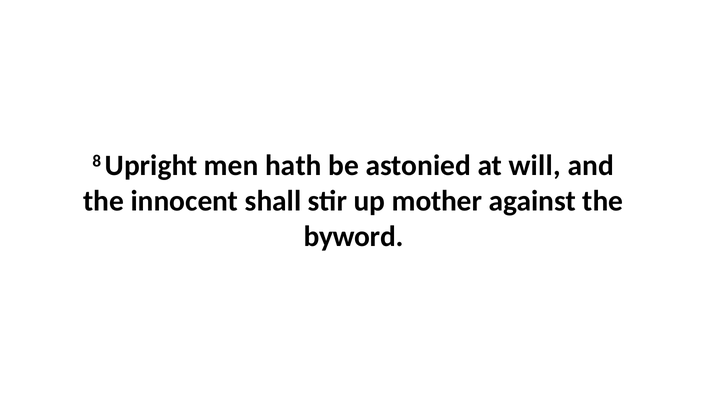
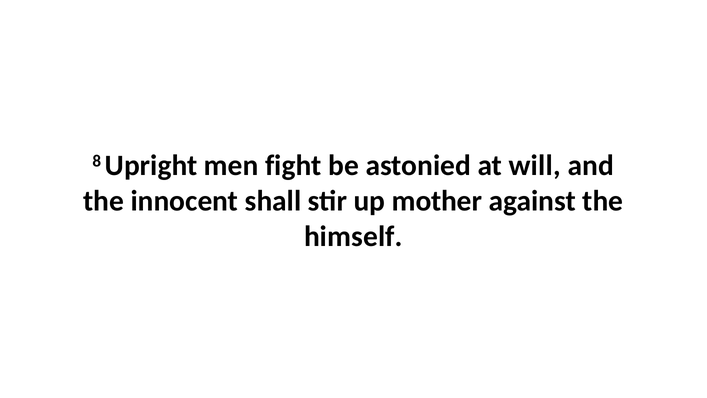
hath: hath -> fight
byword: byword -> himself
